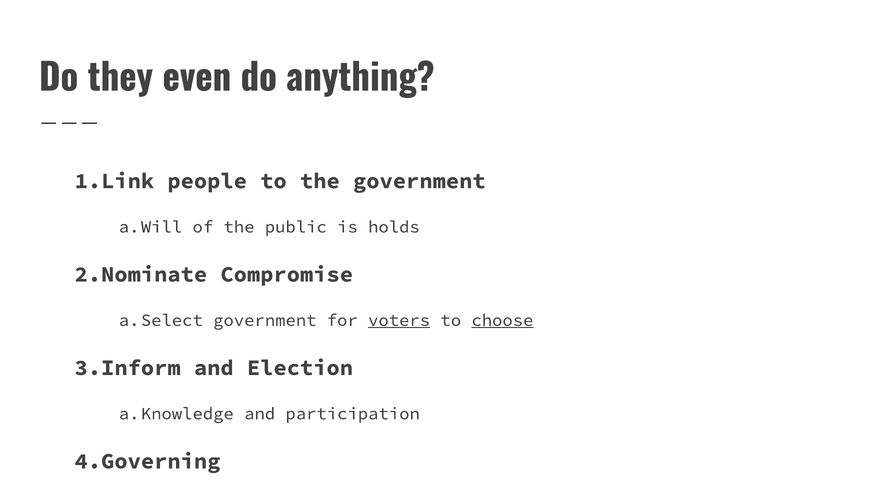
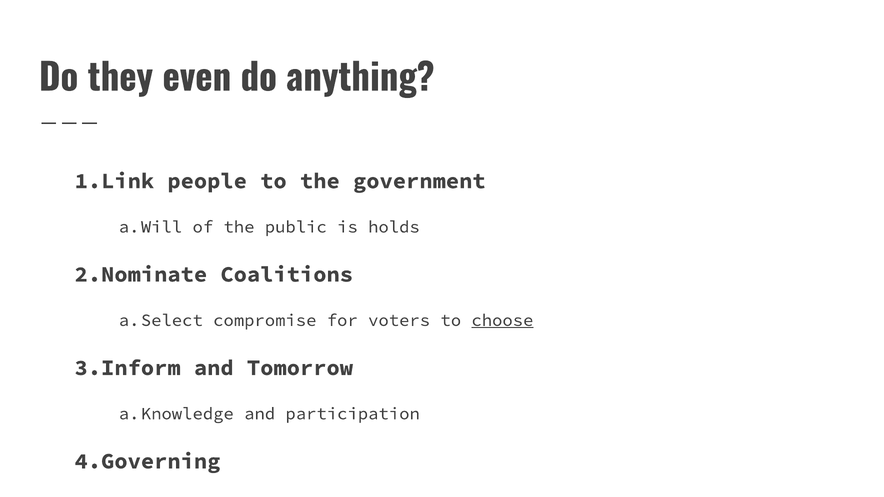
Compromise: Compromise -> Coalitions
government at (265, 320): government -> compromise
voters underline: present -> none
Election: Election -> Tomorrow
